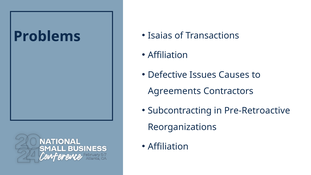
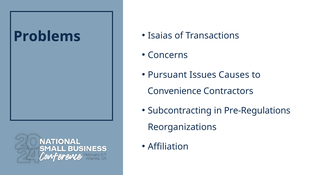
Affiliation at (168, 55): Affiliation -> Concerns
Defective: Defective -> Pursuant
Agreements: Agreements -> Convenience
Pre-Retroactive: Pre-Retroactive -> Pre-Regulations
